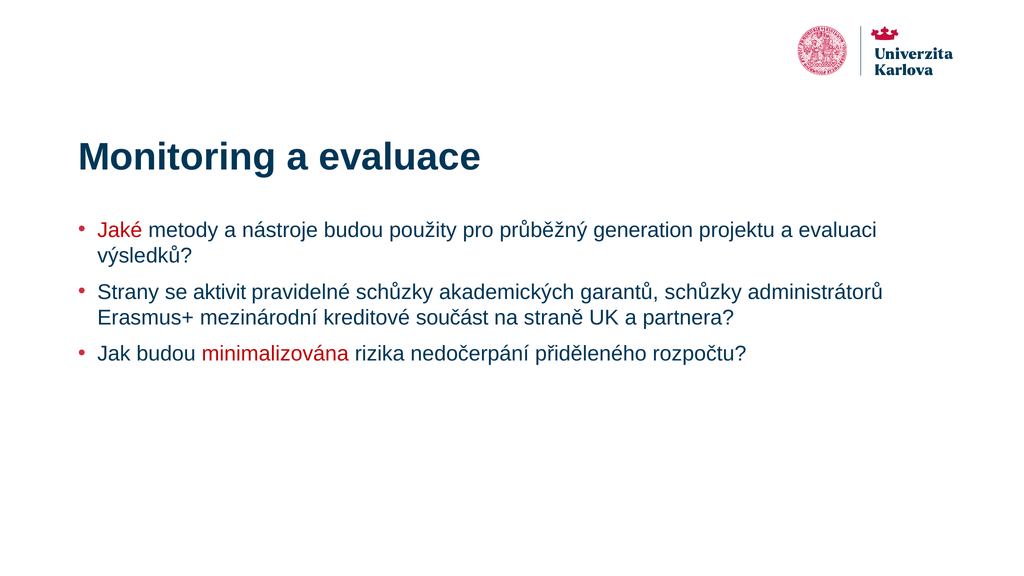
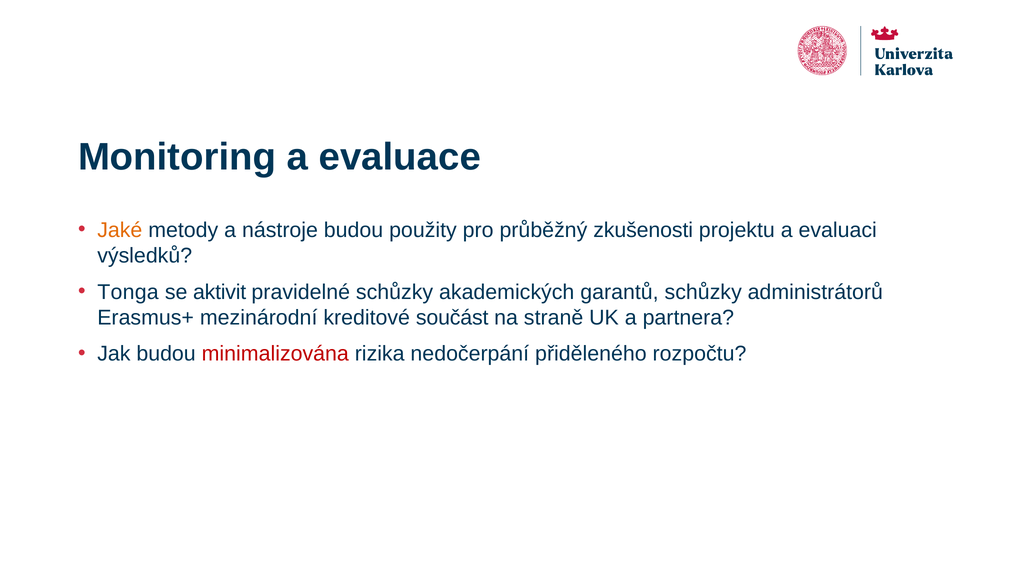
Jaké colour: red -> orange
generation: generation -> zkušenosti
Strany: Strany -> Tonga
